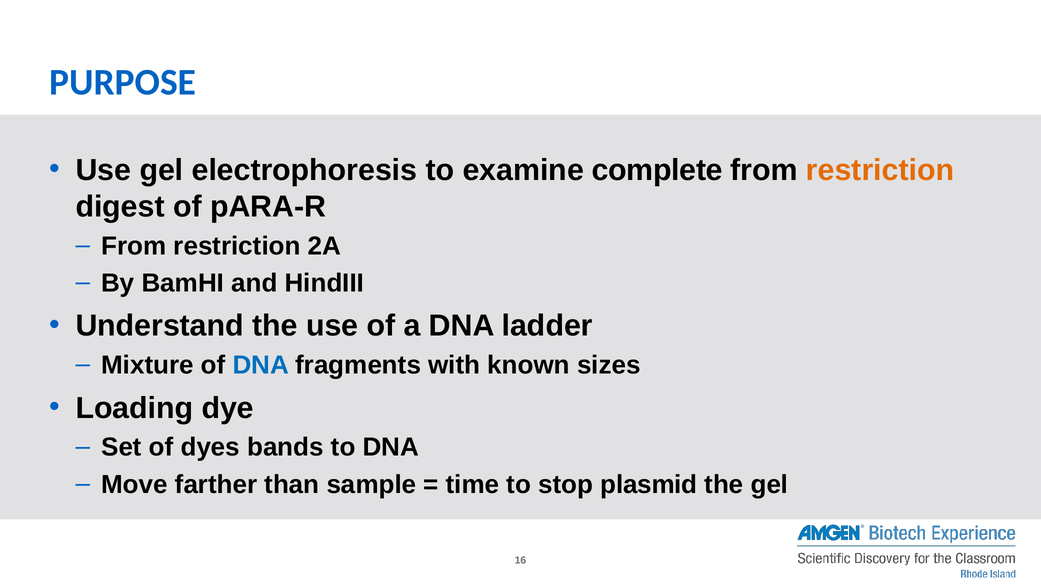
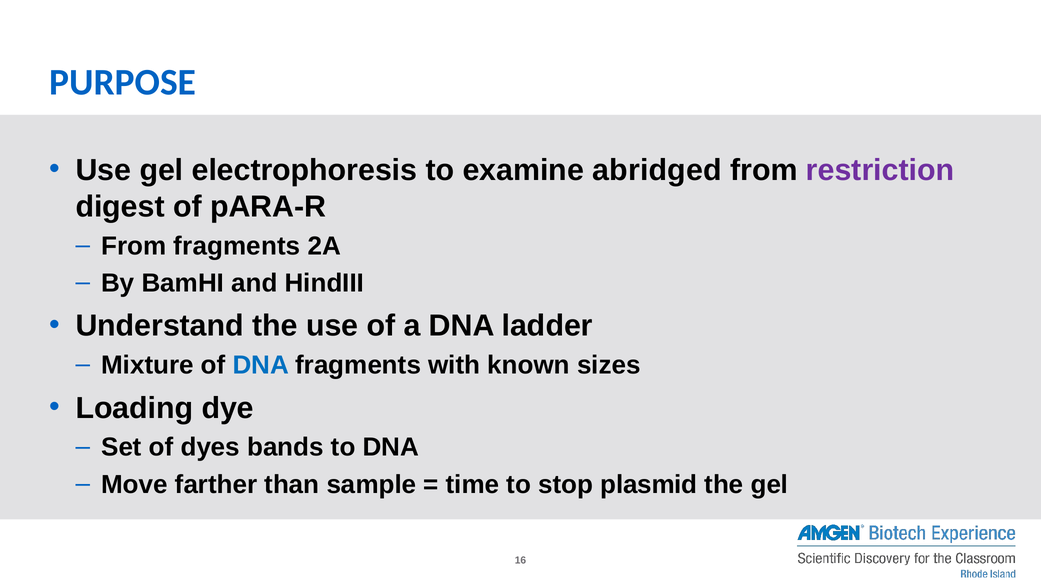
complete: complete -> abridged
restriction at (880, 170) colour: orange -> purple
restriction at (237, 246): restriction -> fragments
